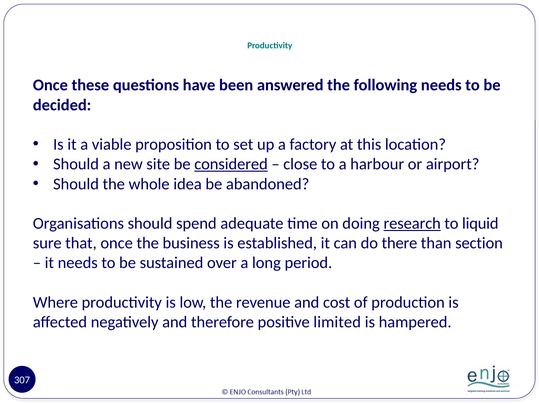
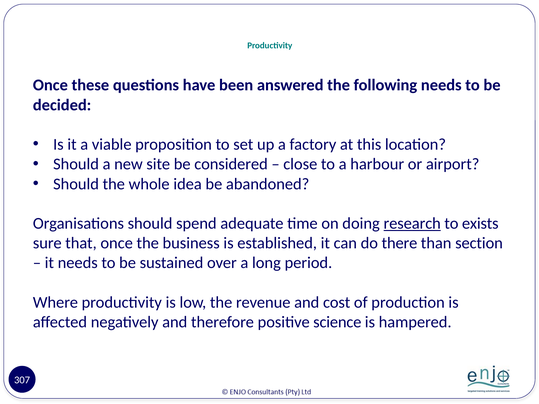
considered underline: present -> none
liquid: liquid -> exists
limited: limited -> science
